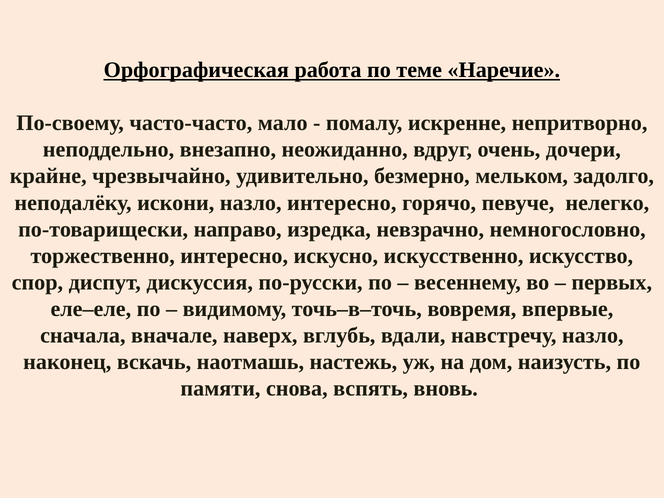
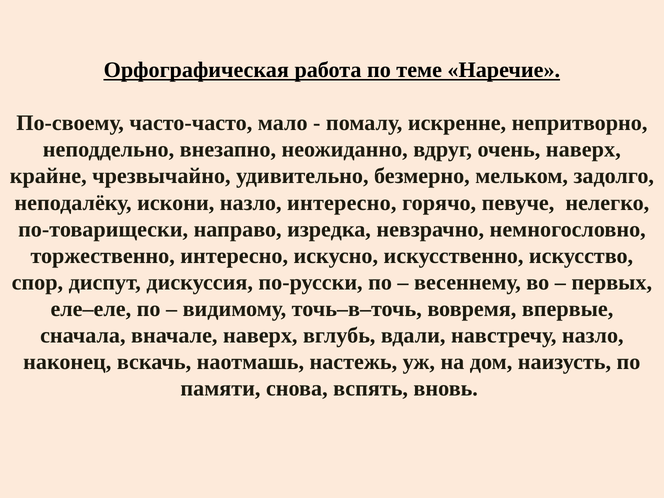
очень дочери: дочери -> наверх
